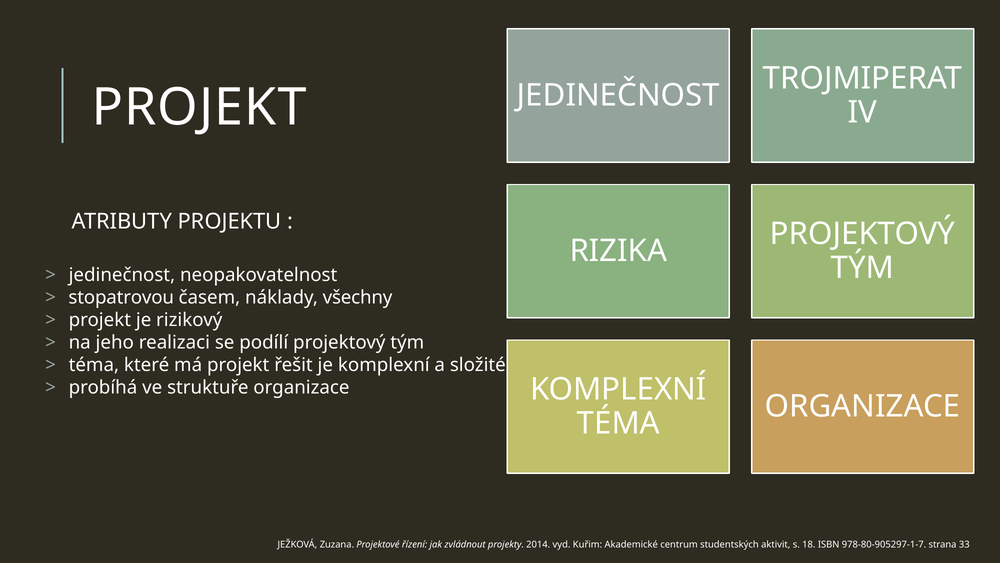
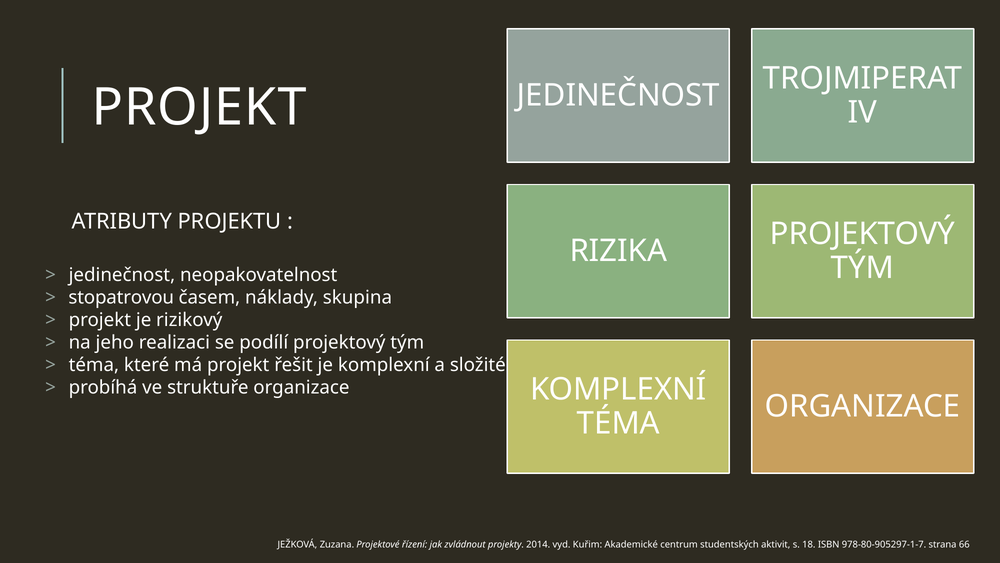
všechny: všechny -> skupina
33: 33 -> 66
